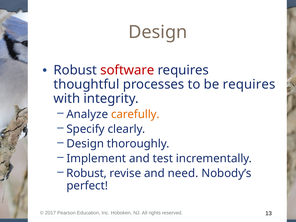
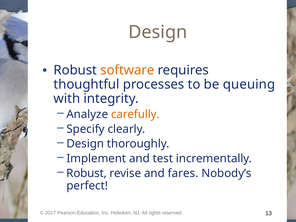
software colour: red -> orange
be requires: requires -> queuing
need: need -> fares
